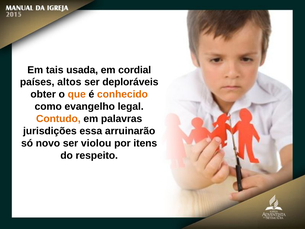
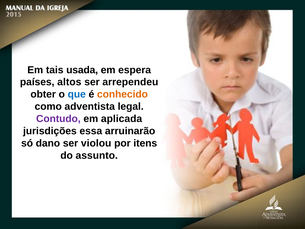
cordial: cordial -> espera
deploráveis: deploráveis -> arrependeu
que colour: orange -> blue
evangelho: evangelho -> adventista
Contudo colour: orange -> purple
palavras: palavras -> aplicada
novo: novo -> dano
respeito: respeito -> assunto
